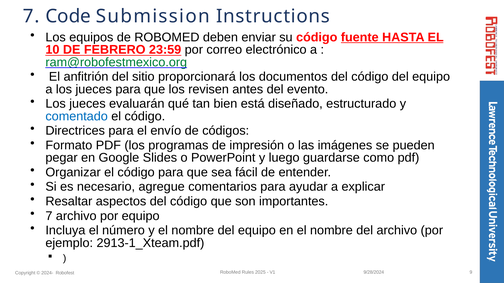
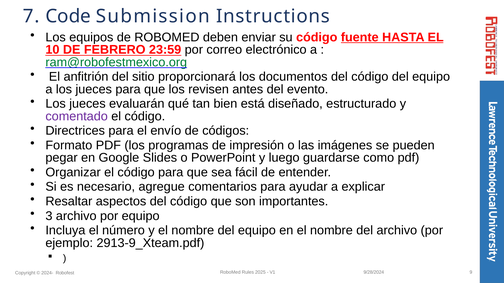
comentado colour: blue -> purple
7 at (49, 216): 7 -> 3
2913-1_Xteam.pdf: 2913-1_Xteam.pdf -> 2913-9_Xteam.pdf
